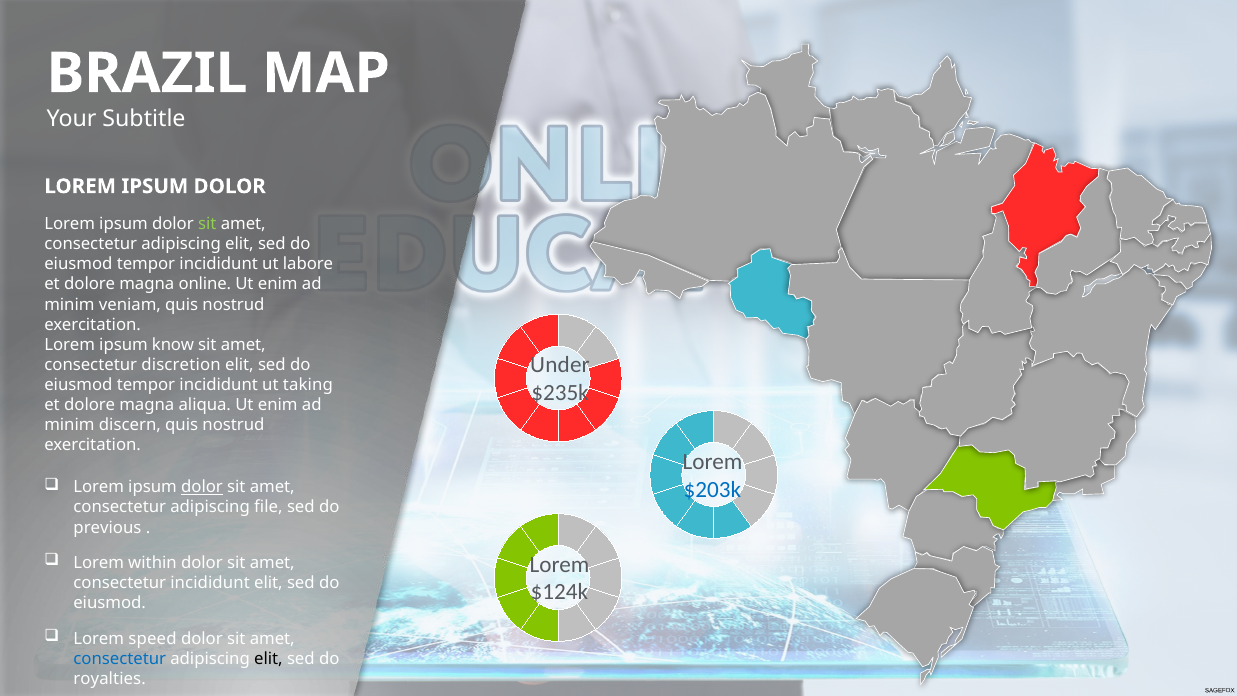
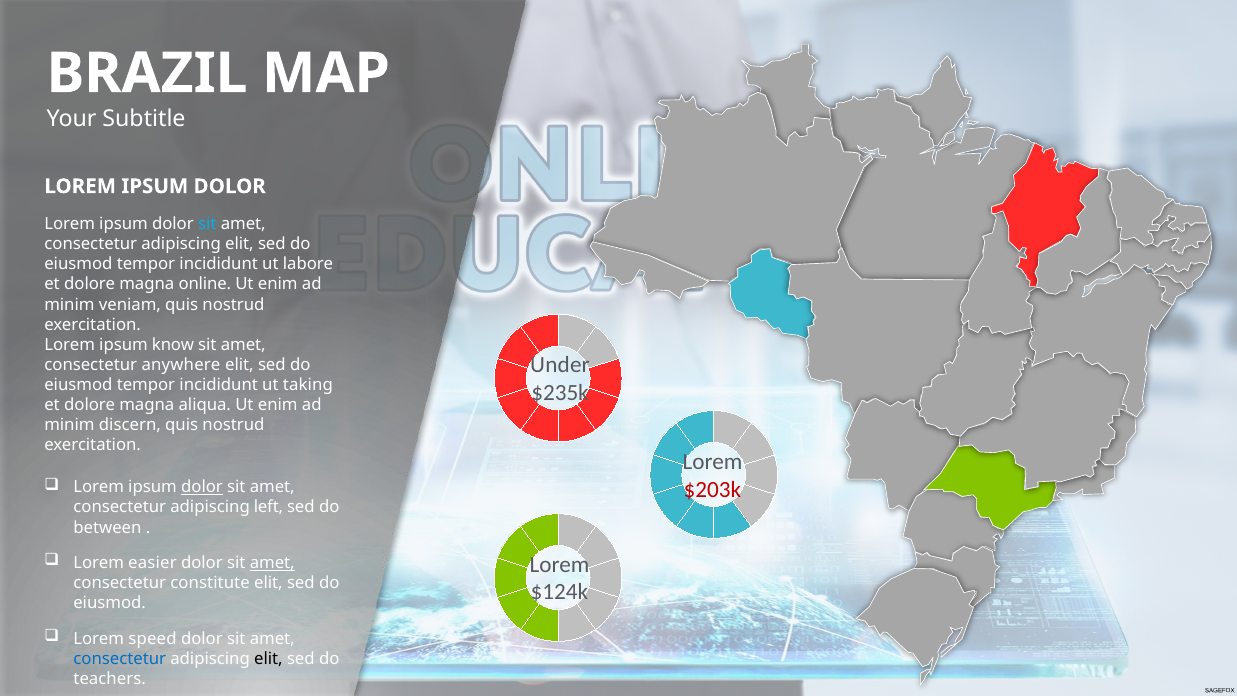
sit at (207, 224) colour: light green -> light blue
discretion: discretion -> anywhere
$203k colour: blue -> red
file: file -> left
previous: previous -> between
within: within -> easier
amet at (272, 563) underline: none -> present
consectetur incididunt: incididunt -> constitute
royalties: royalties -> teachers
